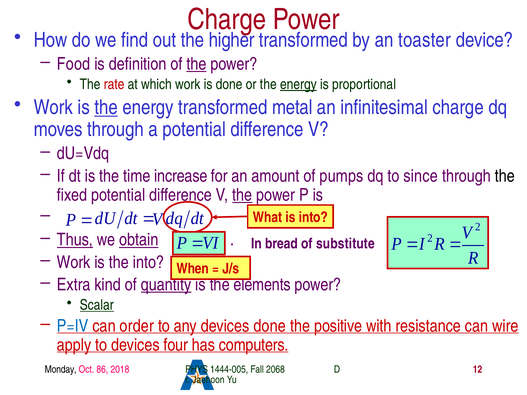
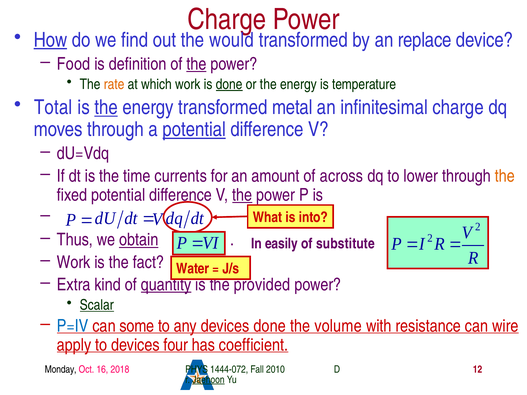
How underline: none -> present
higher: higher -> would
toaster: toaster -> replace
rate colour: red -> orange
done at (229, 84) underline: none -> present
energy at (298, 84) underline: present -> none
proportional: proportional -> temperature
Work at (53, 107): Work -> Total
potential at (194, 130) underline: none -> present
increase: increase -> currents
pumps: pumps -> across
since: since -> lower
the at (505, 176) colour: black -> orange
Thus underline: present -> none
bread: bread -> easily
the into: into -> fact
When: When -> Water
elements: elements -> provided
order: order -> some
positive: positive -> volume
computers: computers -> coefficient
86: 86 -> 16
1444-005: 1444-005 -> 1444-072
2068: 2068 -> 2010
Jaehoon underline: none -> present
